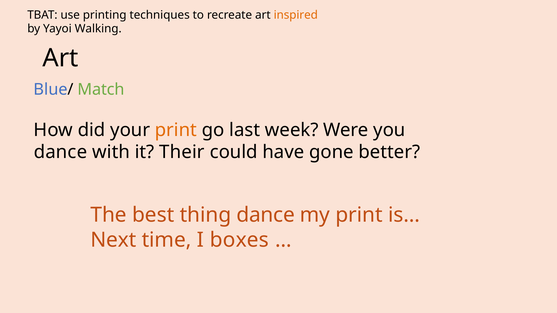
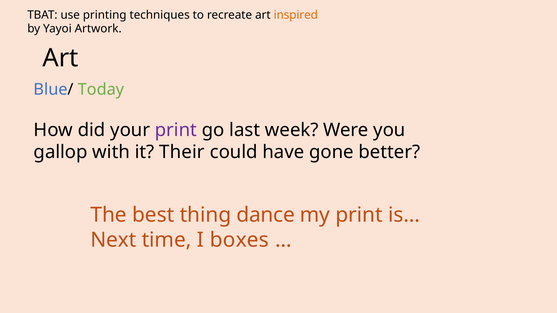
Walking: Walking -> Artwork
Match: Match -> Today
print at (176, 130) colour: orange -> purple
dance at (60, 152): dance -> gallop
